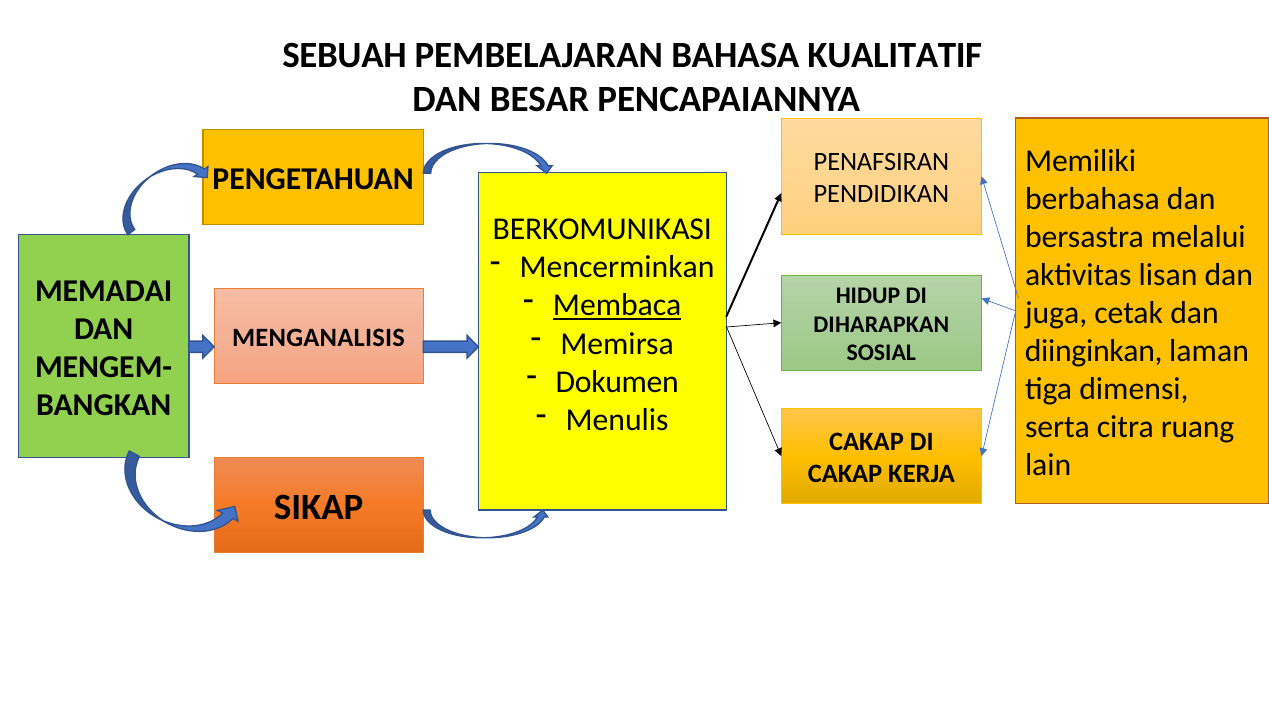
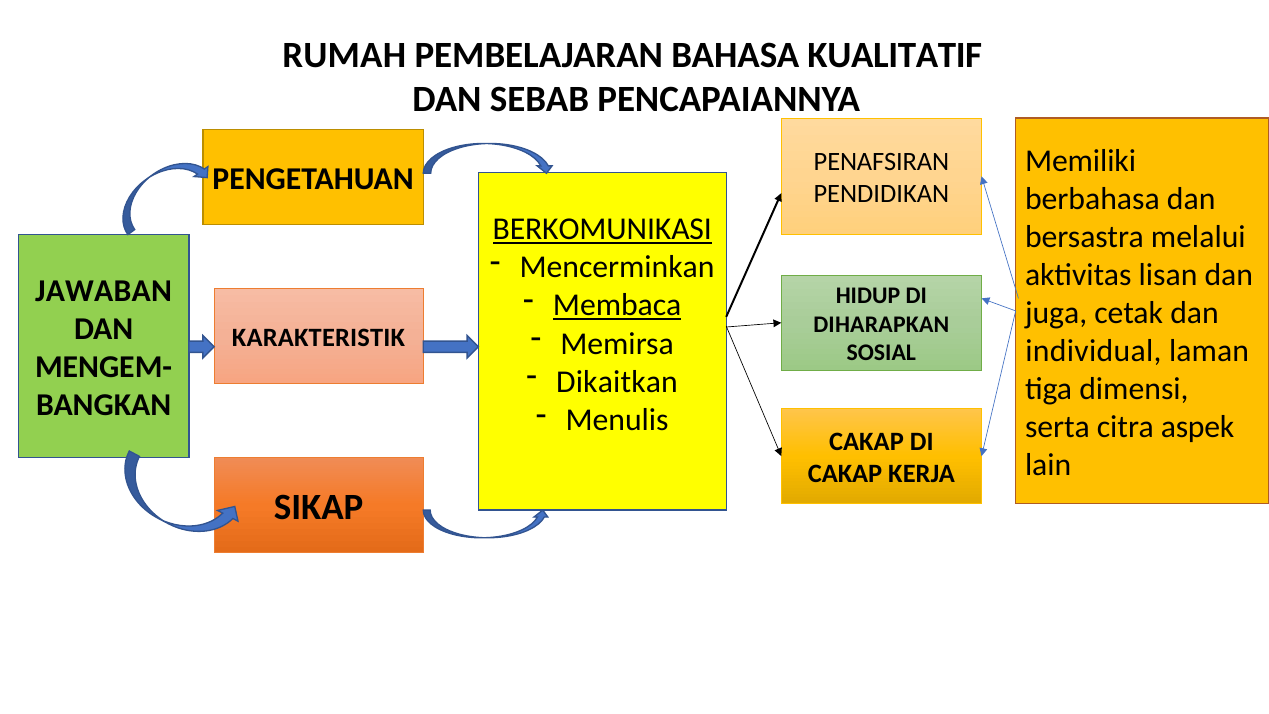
SEBUAH: SEBUAH -> RUMAH
BESAR: BESAR -> SEBAB
BERKOMUNIKASI underline: none -> present
MEMADAI: MEMADAI -> JAWABAN
MENGANALISIS: MENGANALISIS -> KARAKTERISTIK
diinginkan: diinginkan -> individual
Dokumen: Dokumen -> Dikaitkan
ruang: ruang -> aspek
